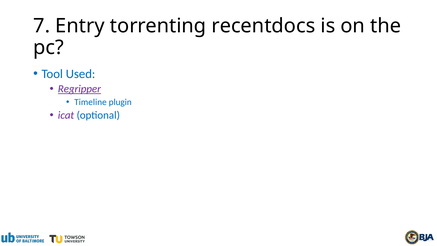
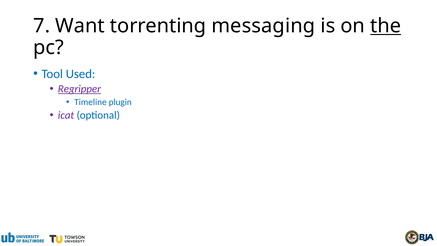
Entry: Entry -> Want
recentdocs: recentdocs -> messaging
the underline: none -> present
